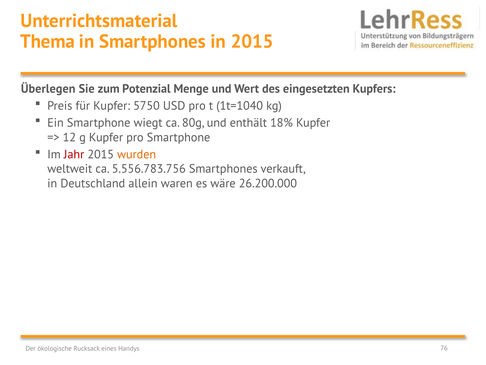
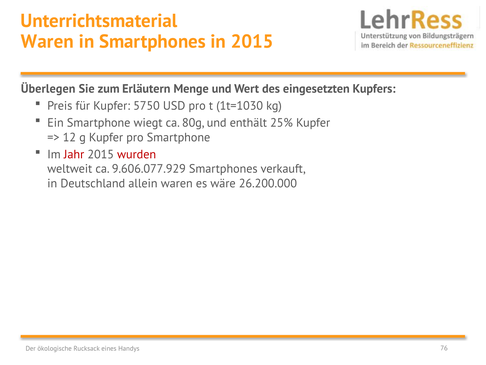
Thema at (48, 41): Thema -> Waren
Potenzial: Potenzial -> Erläutern
1t=1040: 1t=1040 -> 1t=1030
18%: 18% -> 25%
wurden colour: orange -> red
5.556.783.756: 5.556.783.756 -> 9.606.077.929
